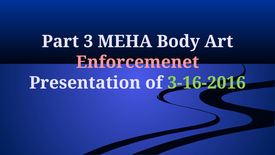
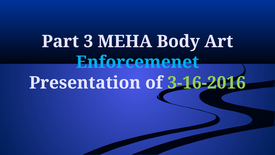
Enforcemenet colour: pink -> light blue
